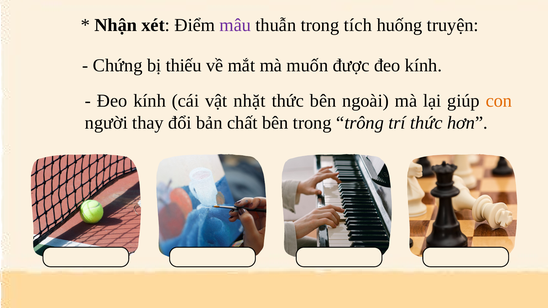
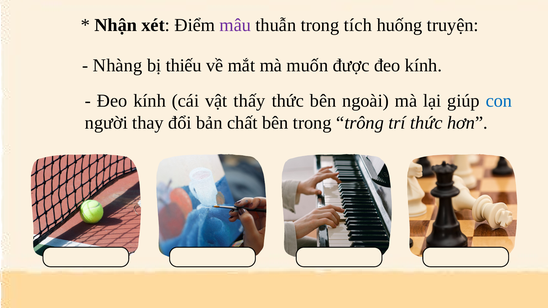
Chứng: Chứng -> Nhàng
nhặt: nhặt -> thấy
con colour: orange -> blue
